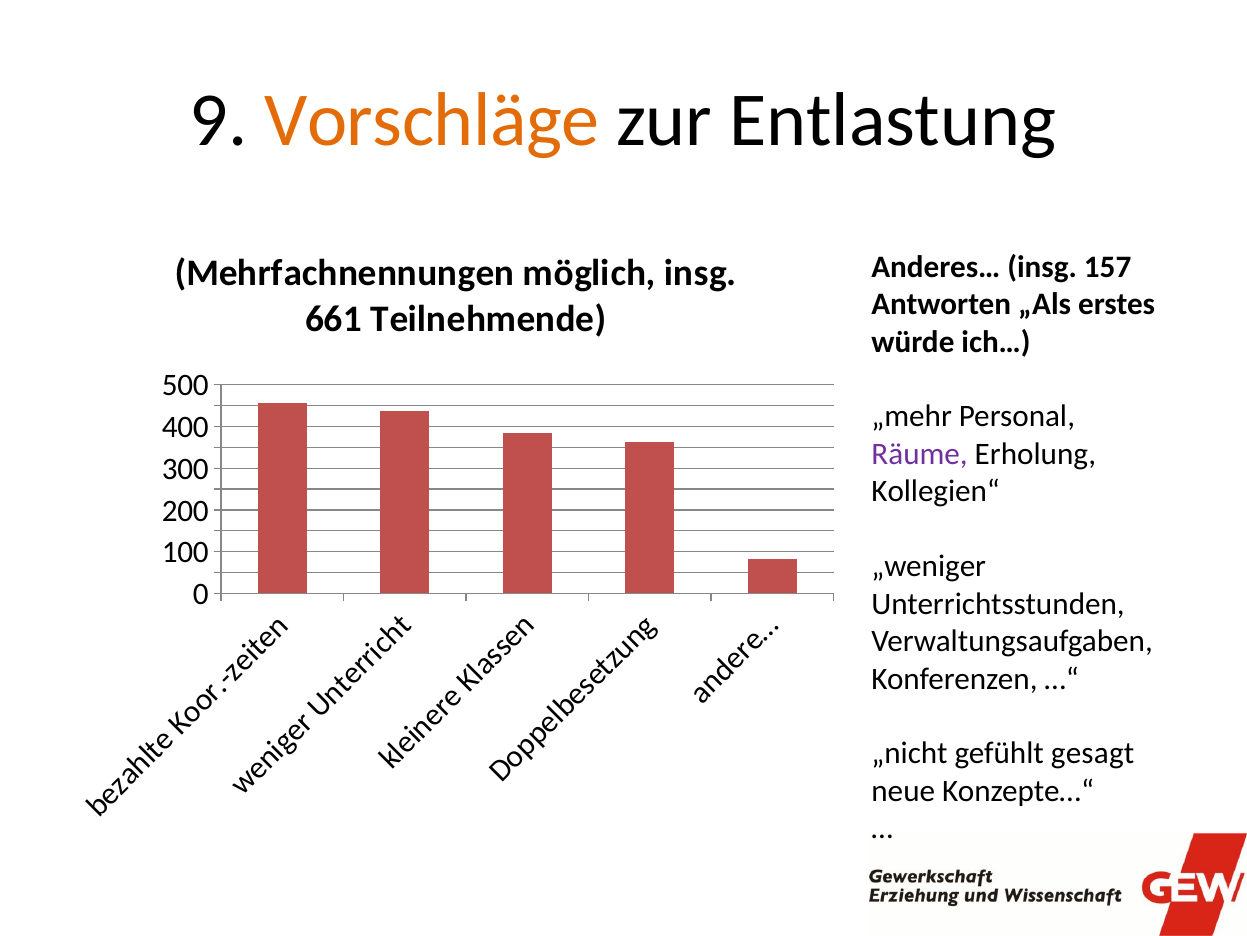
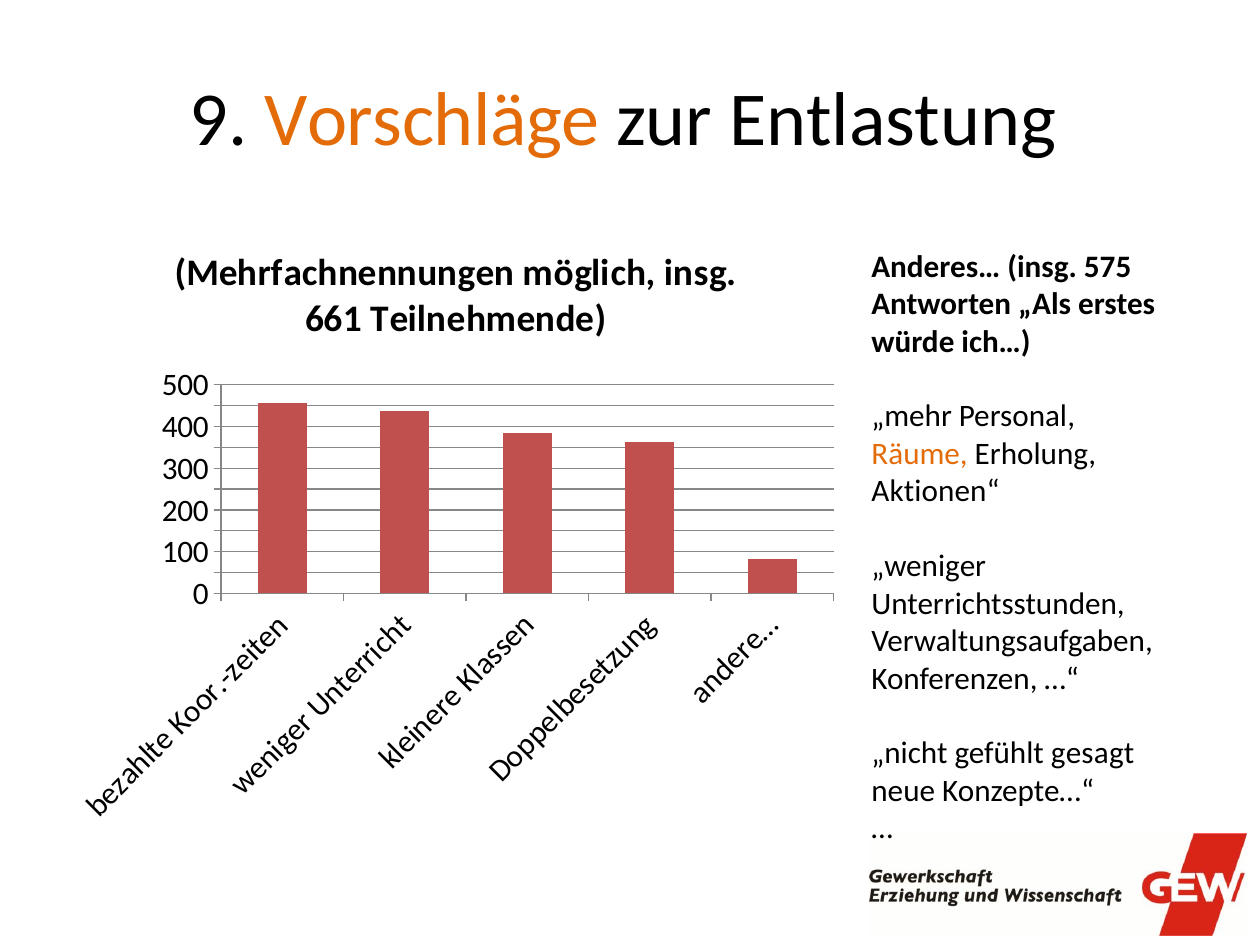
157: 157 -> 575
Räume colour: purple -> orange
Kollegien“: Kollegien“ -> Aktionen“
